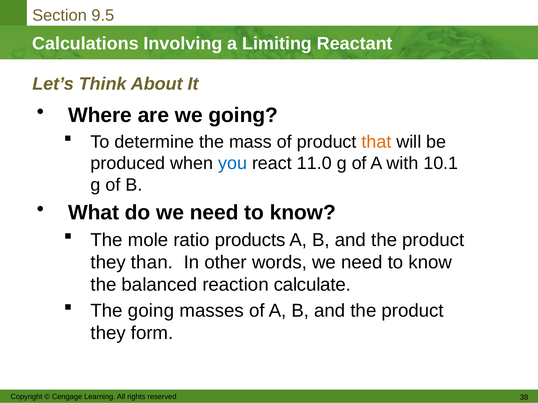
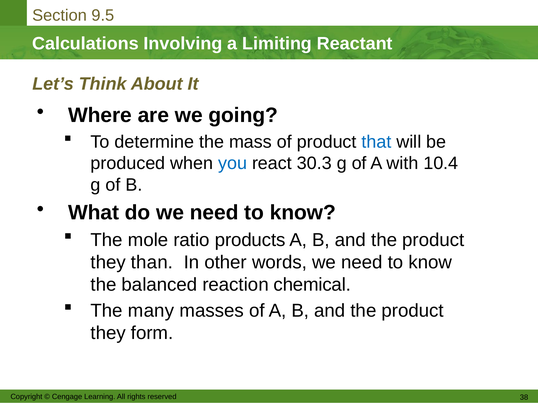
that colour: orange -> blue
11.0: 11.0 -> 30.3
10.1: 10.1 -> 10.4
calculate: calculate -> chemical
The going: going -> many
